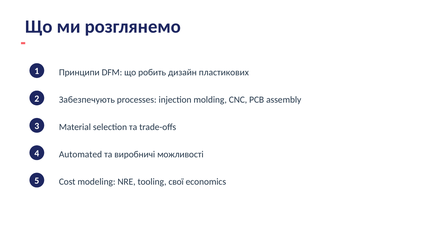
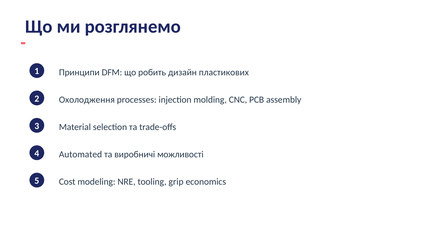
Забезпечують: Забезпечують -> Охолодження
свої: свої -> grip
